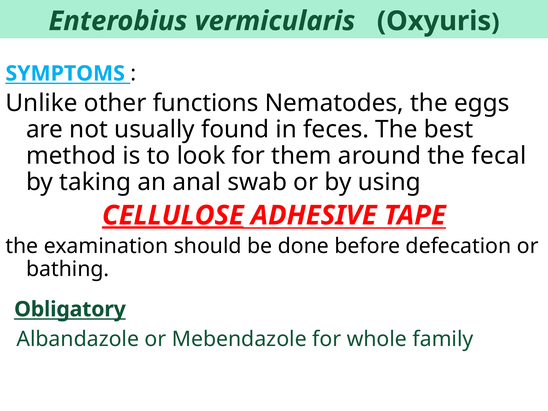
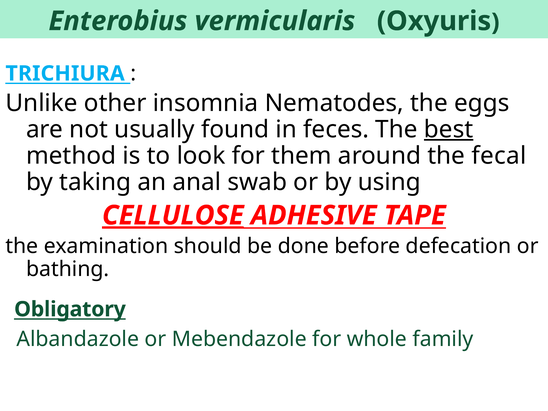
SYMPTOMS: SYMPTOMS -> TRICHIURA
functions: functions -> insomnia
best underline: none -> present
